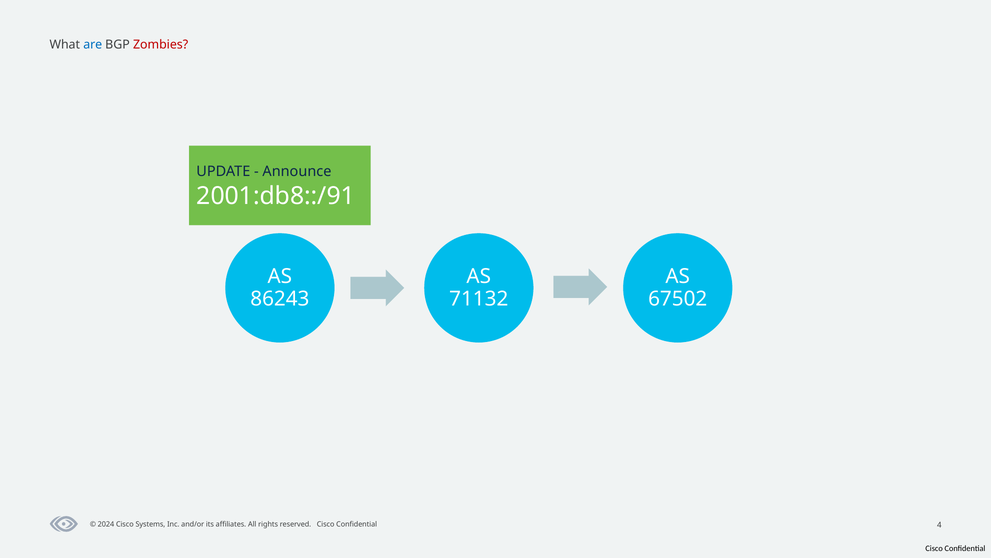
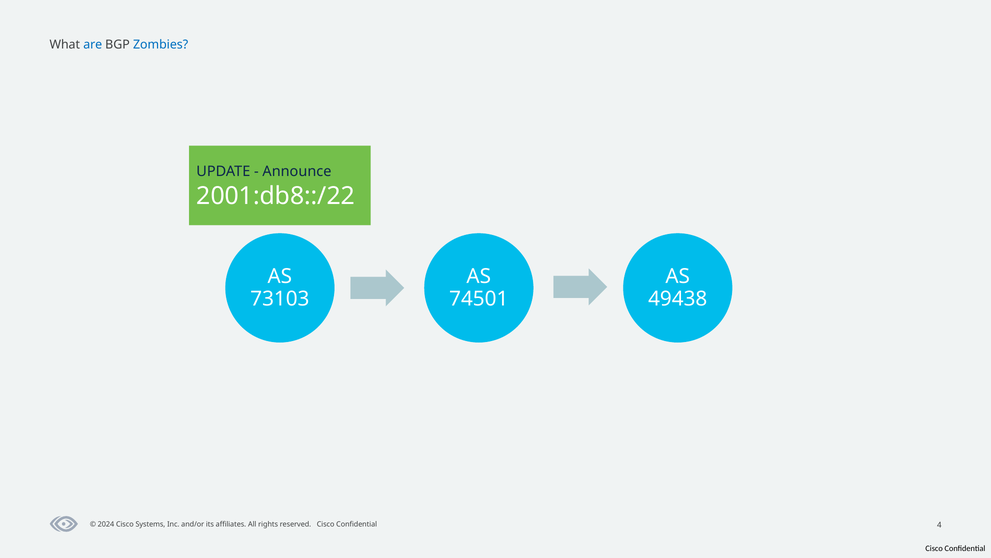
Zombies colour: red -> blue
2001:db8::/91: 2001:db8::/91 -> 2001:db8::/22
86243: 86243 -> 73103
71132: 71132 -> 74501
67502: 67502 -> 49438
